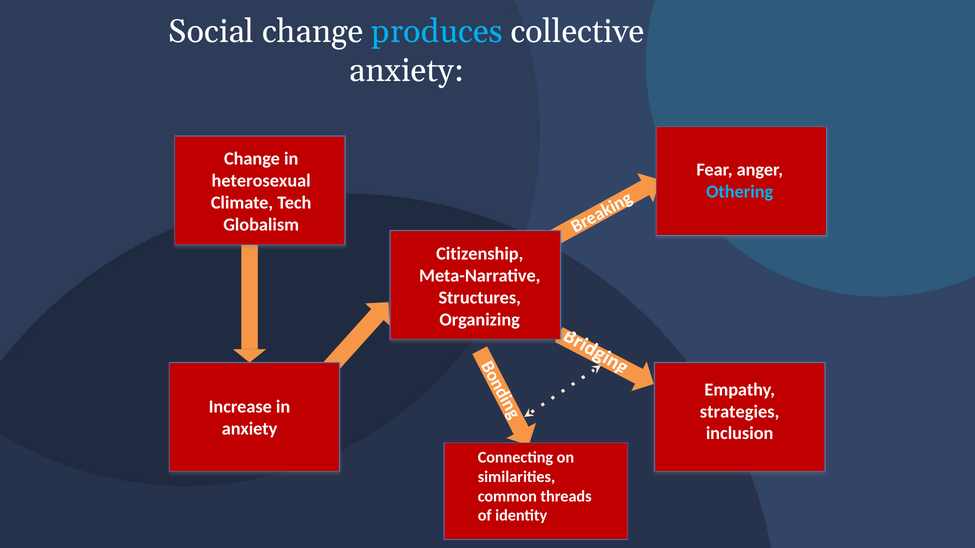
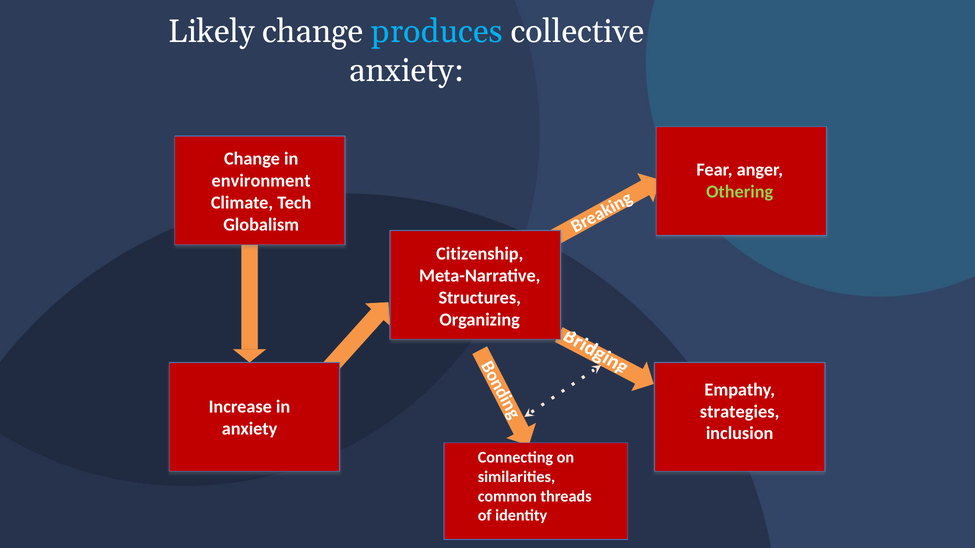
Social: Social -> Likely
heterosexual: heterosexual -> environment
Othering colour: light blue -> light green
